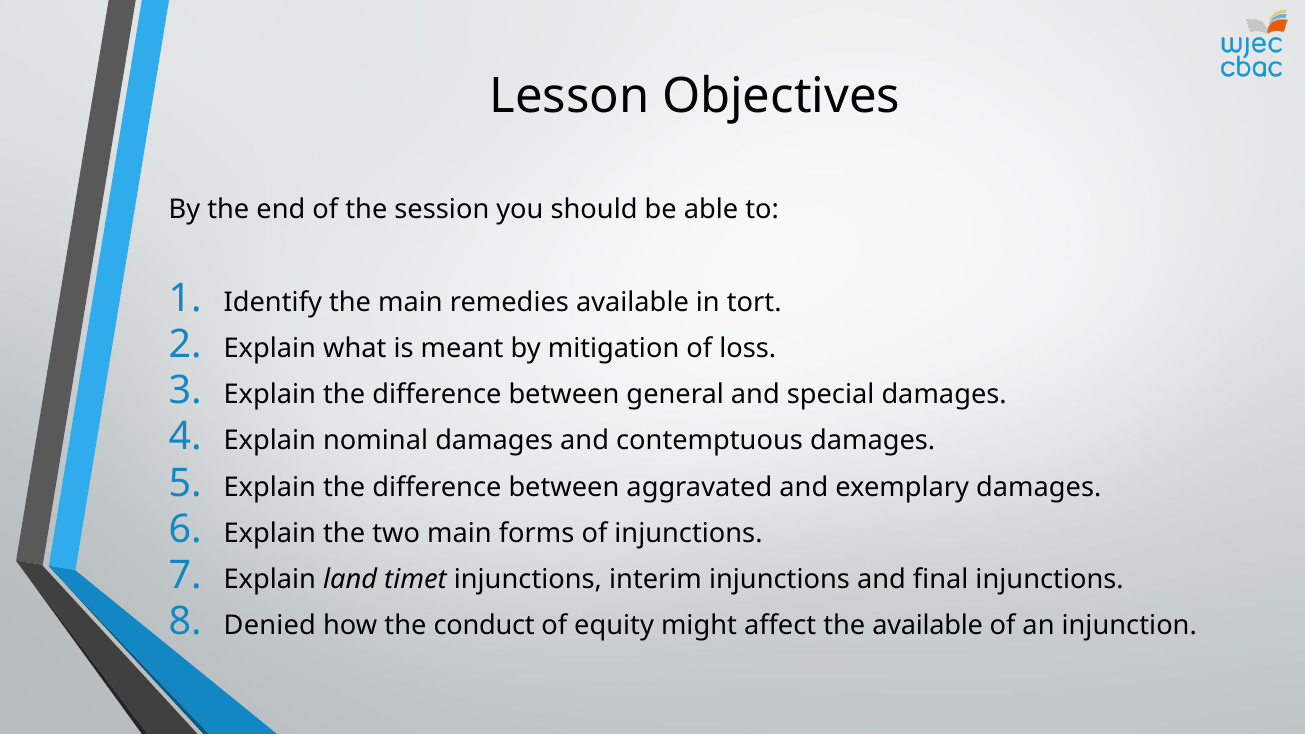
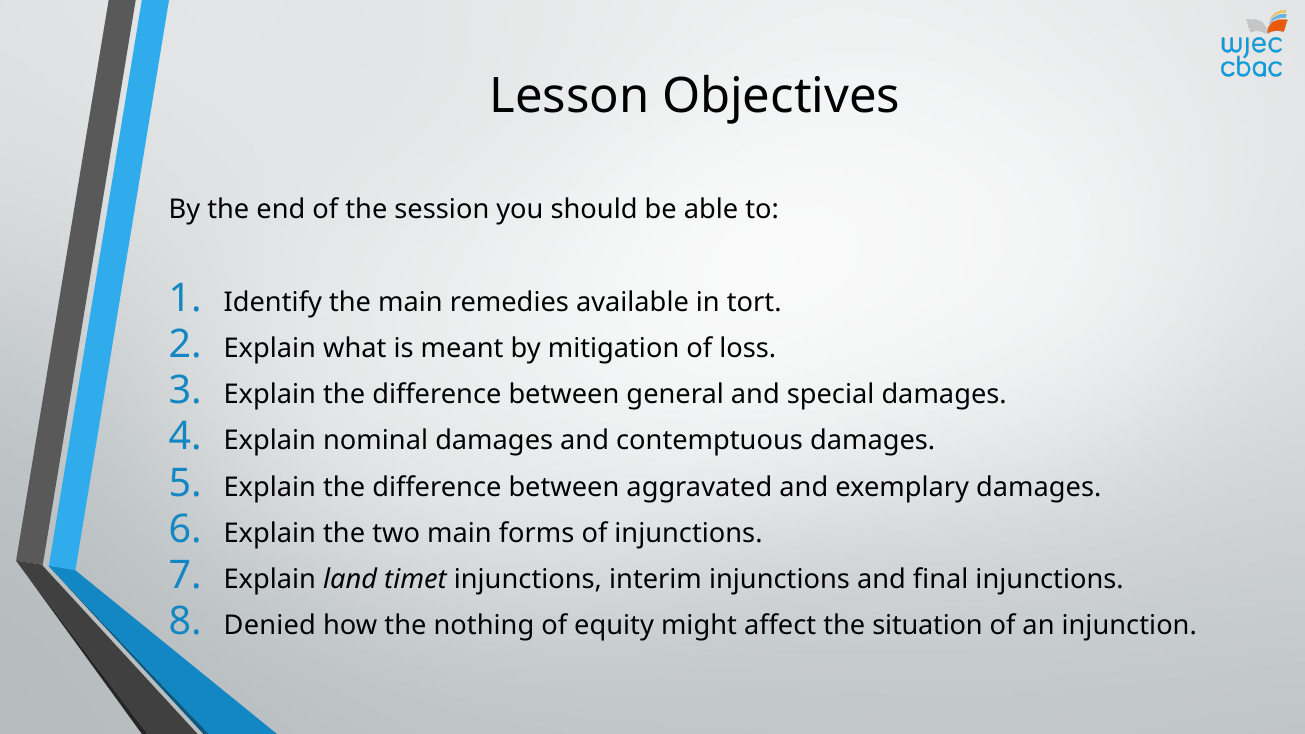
conduct: conduct -> nothing
the available: available -> situation
